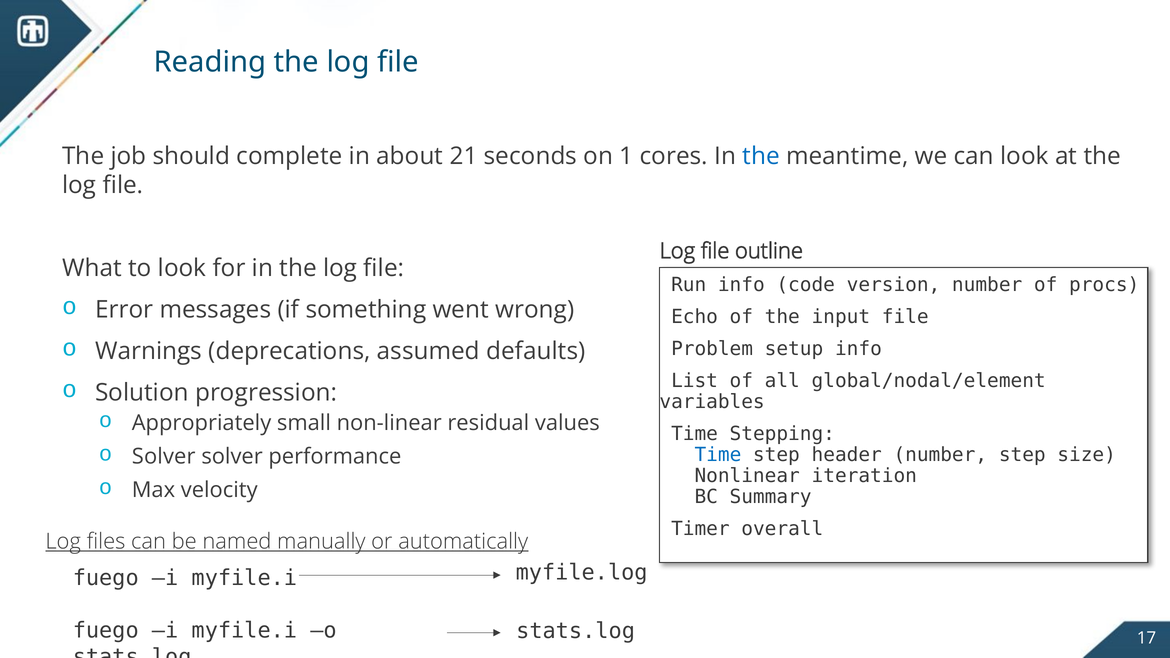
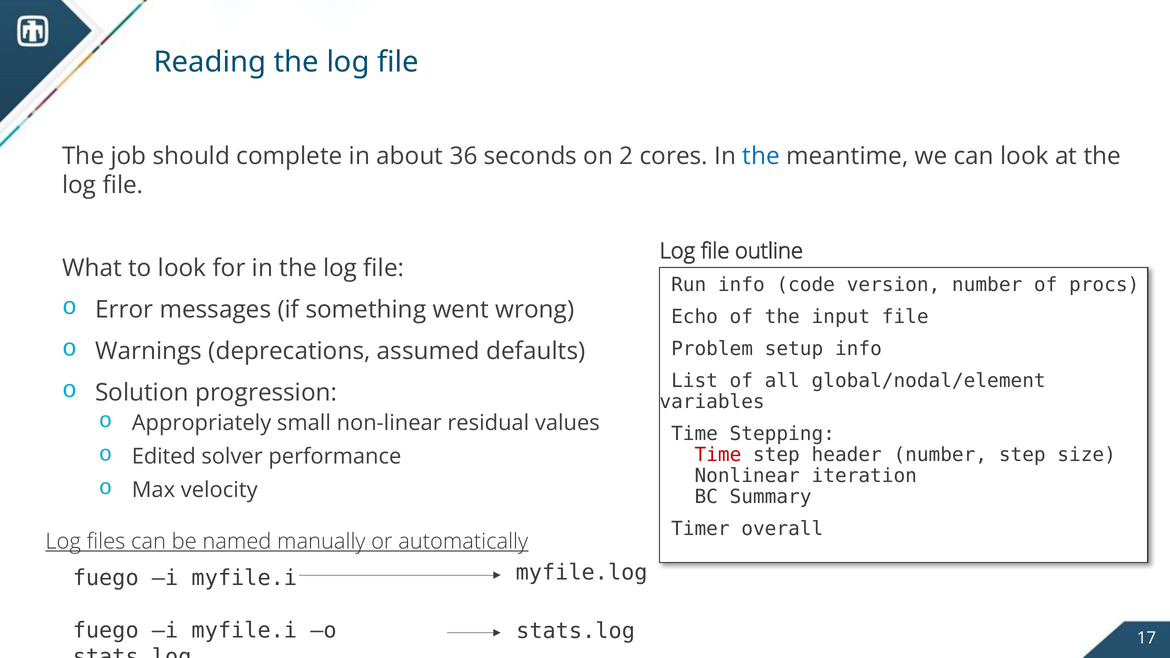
21: 21 -> 36
1: 1 -> 2
o Solver: Solver -> Edited
Time at (718, 455) colour: blue -> red
